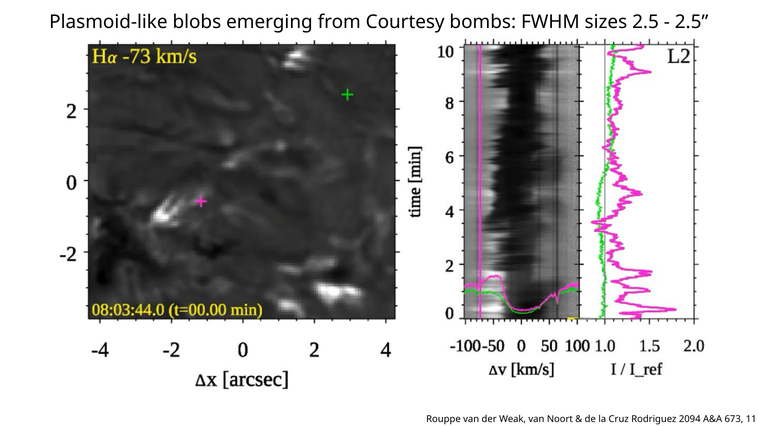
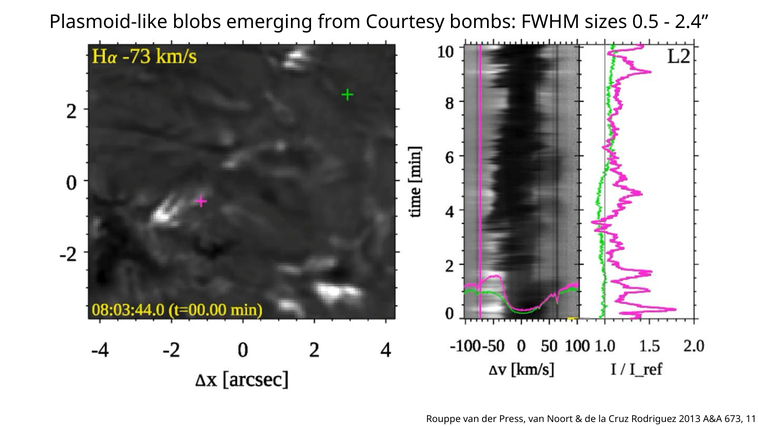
sizes 2.5: 2.5 -> 0.5
2.5 at (692, 22): 2.5 -> 2.4
Weak: Weak -> Press
2094: 2094 -> 2013
